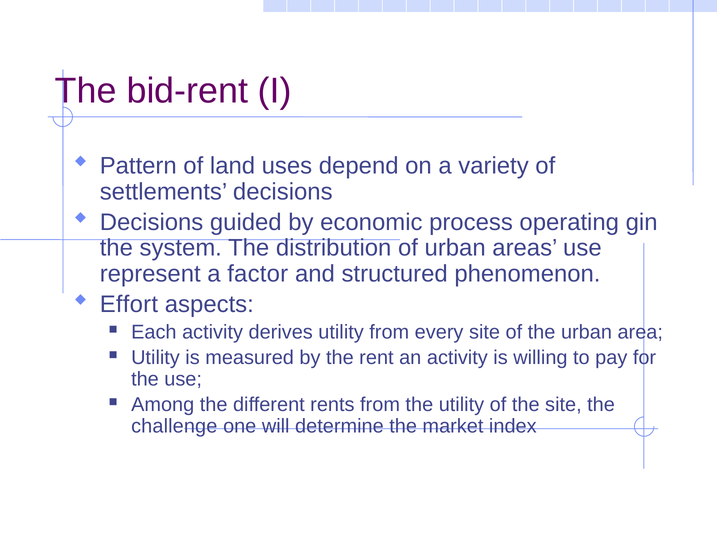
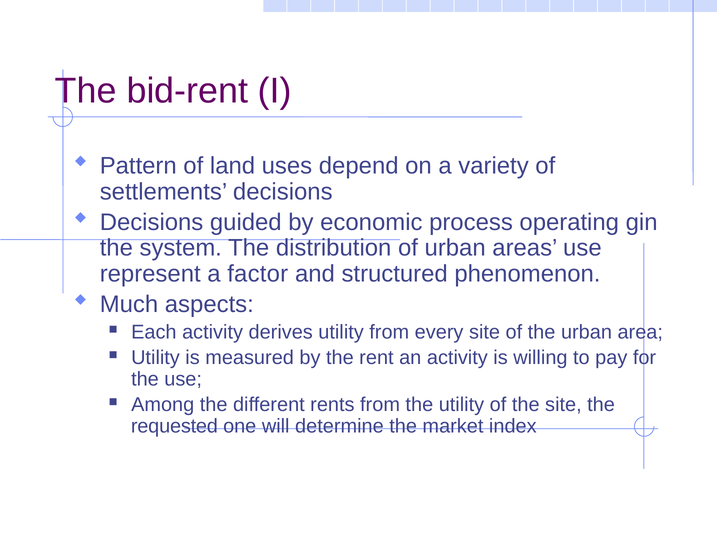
Effort: Effort -> Much
challenge: challenge -> requested
